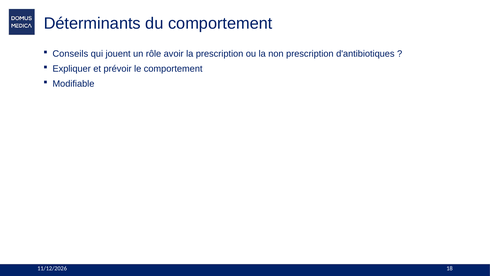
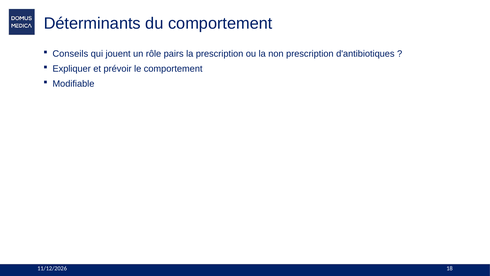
avoir: avoir -> pairs
